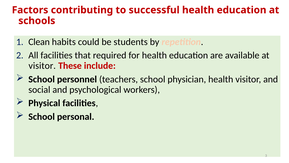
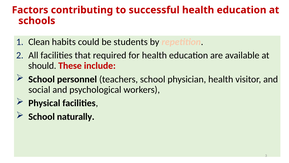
visitor at (42, 66): visitor -> should
personal: personal -> naturally
